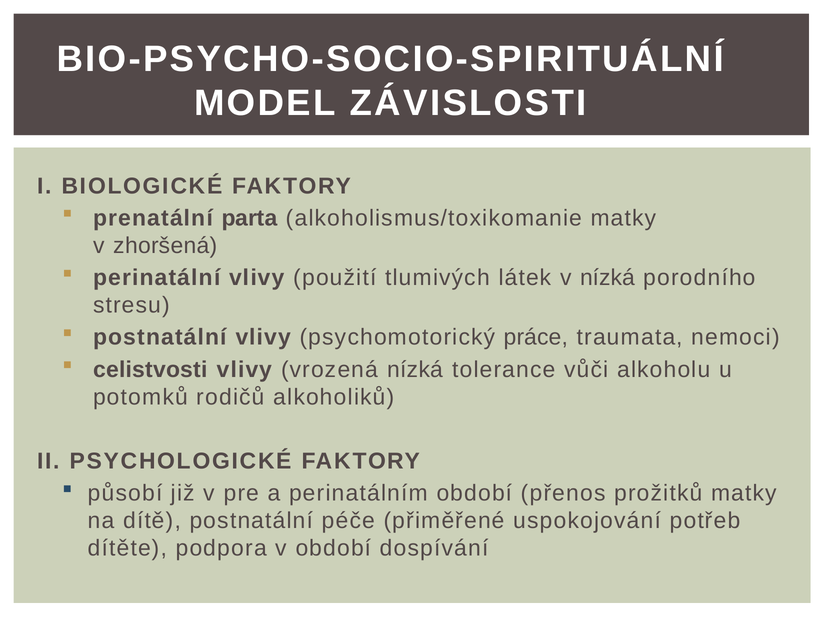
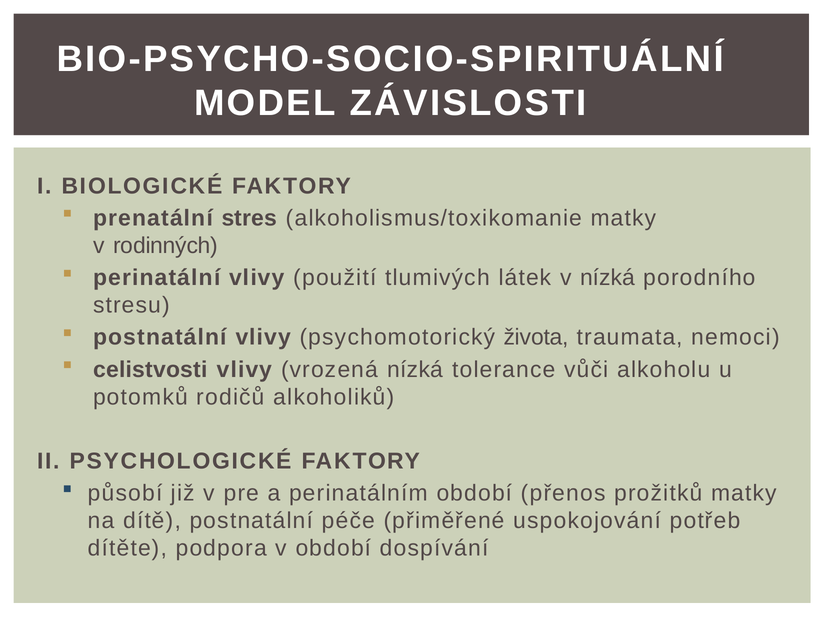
parta: parta -> stres
zhoršená: zhoršená -> rodinných
práce: práce -> života
